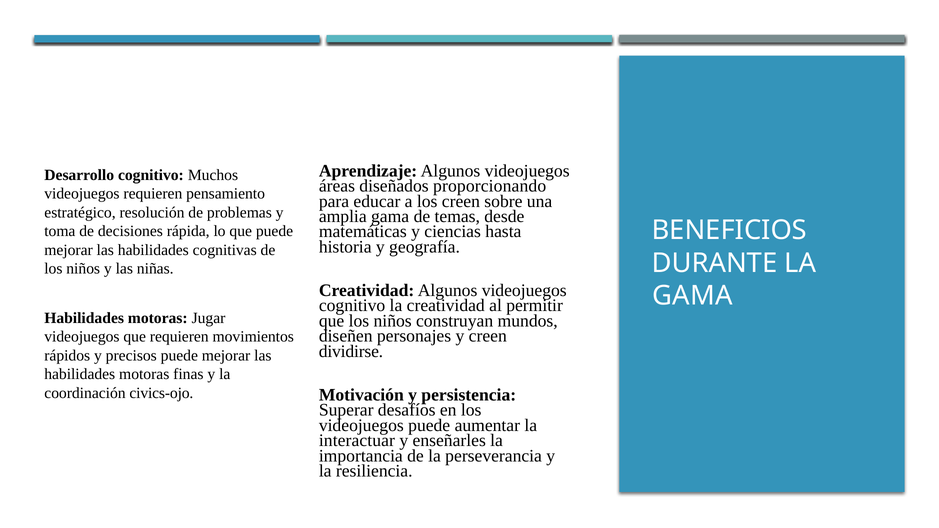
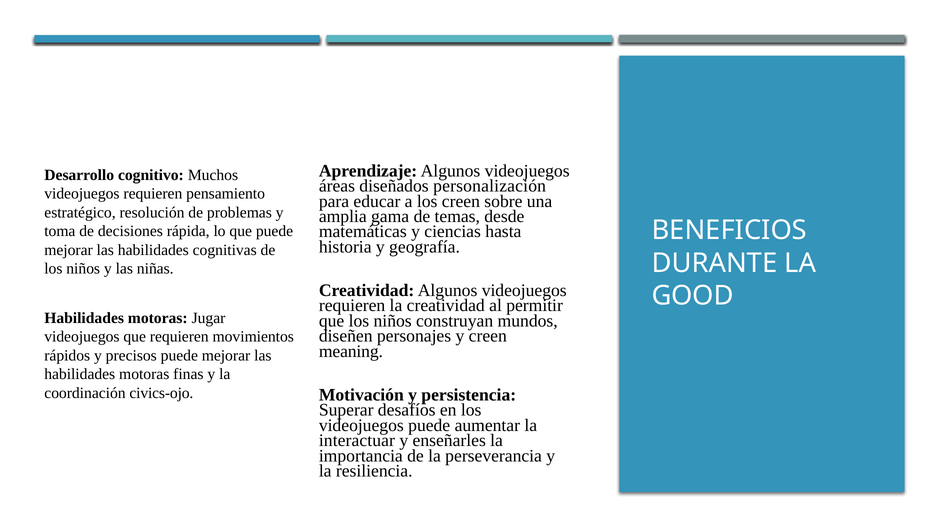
proporcionando: proporcionando -> personalización
GAMA at (692, 296): GAMA -> GOOD
cognitivo at (352, 306): cognitivo -> requieren
dividirse: dividirse -> meaning
